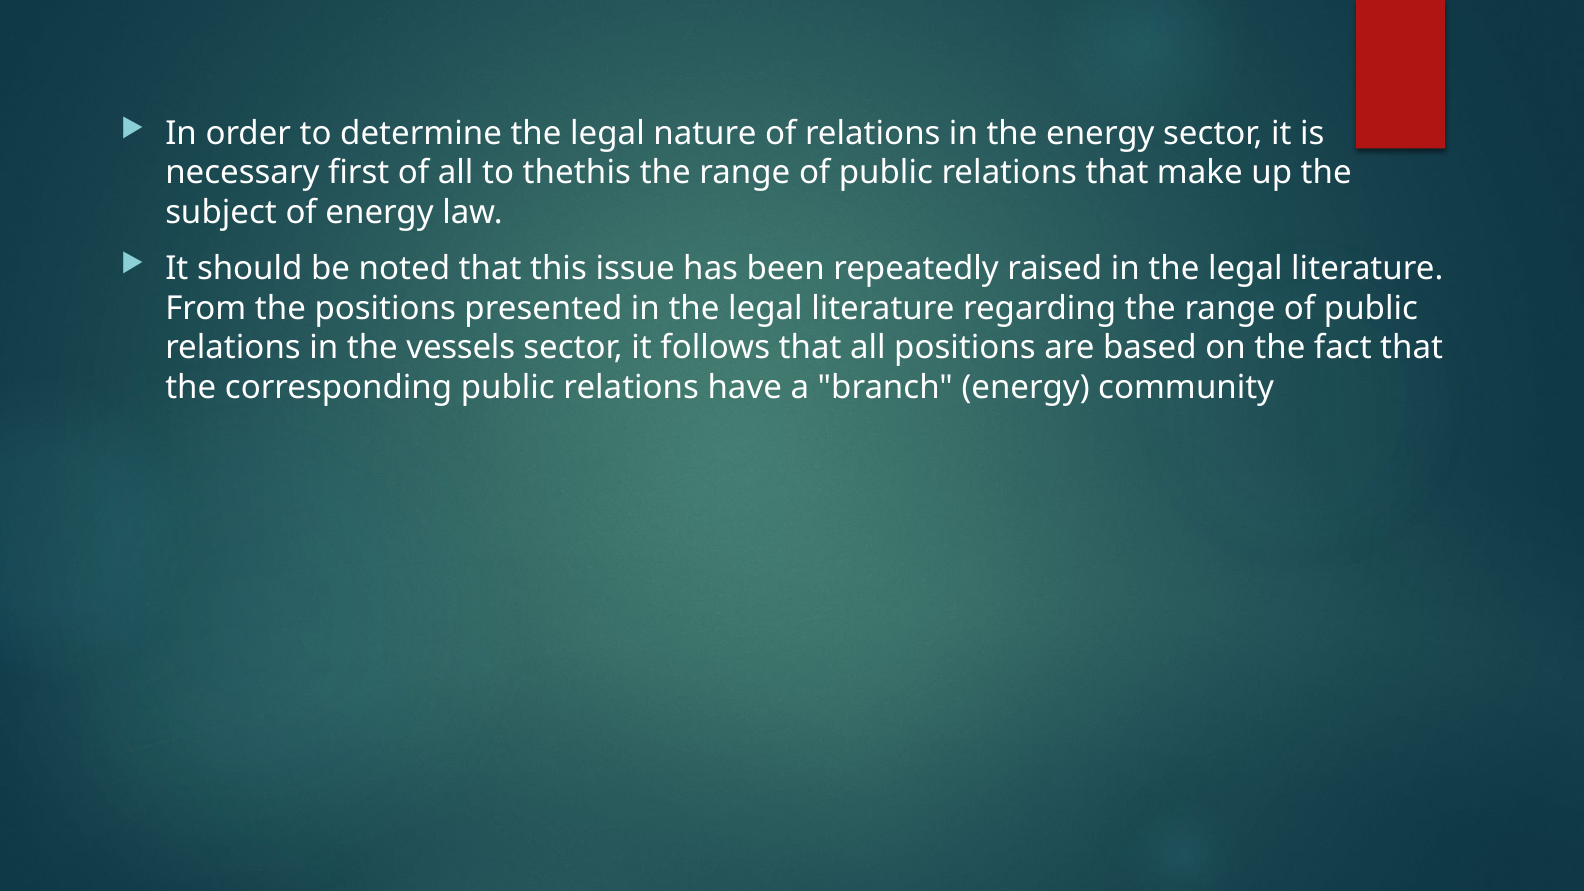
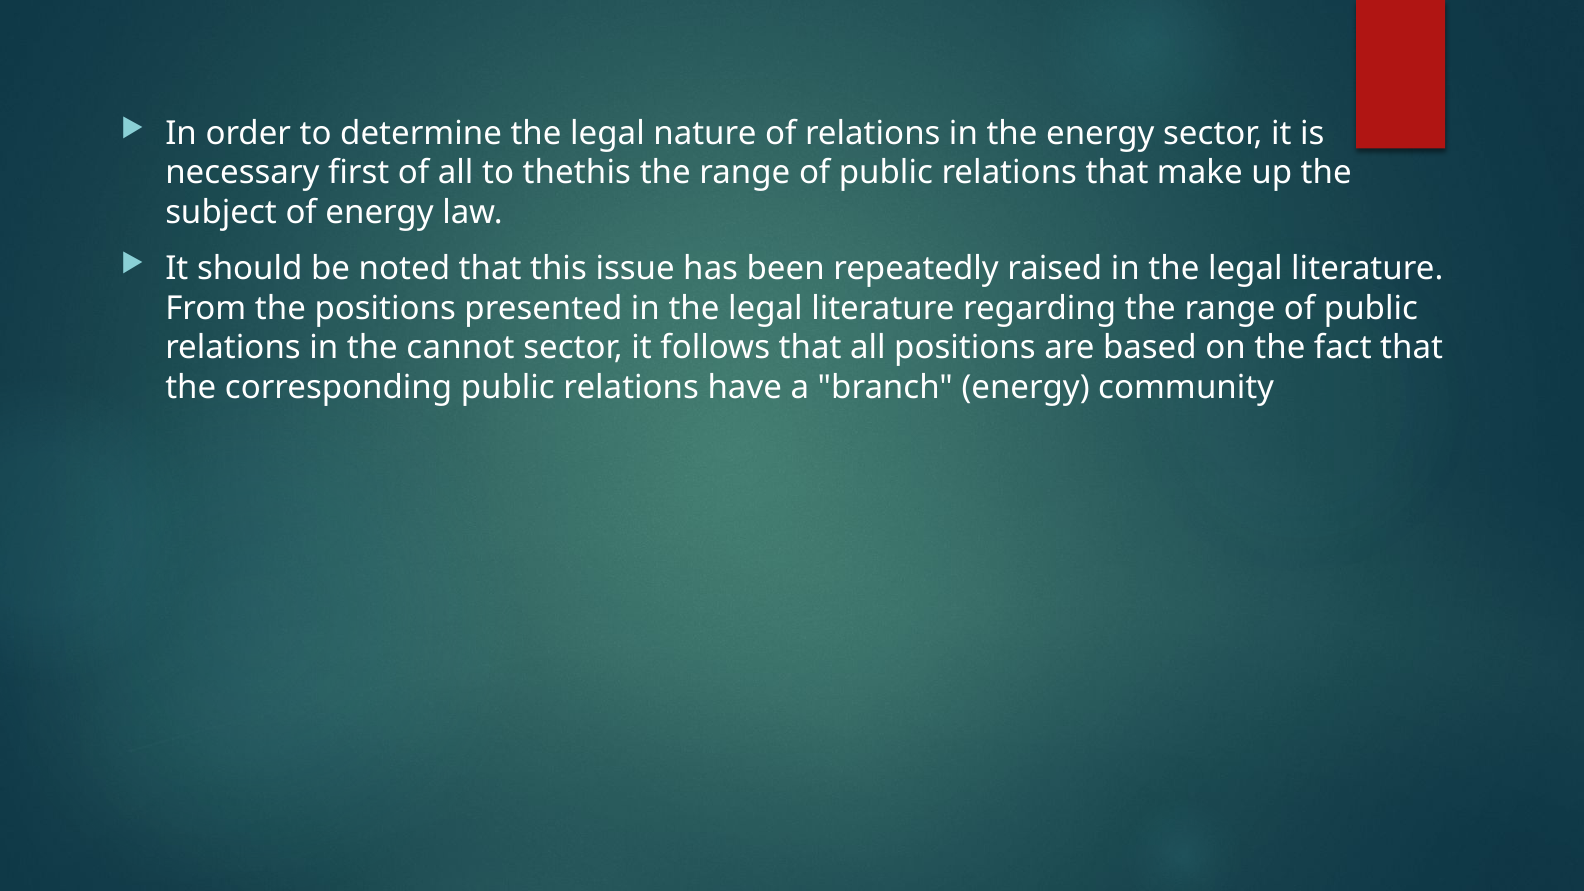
vessels: vessels -> cannot
